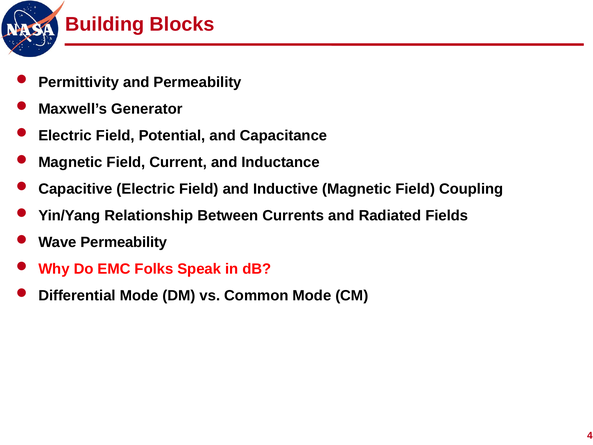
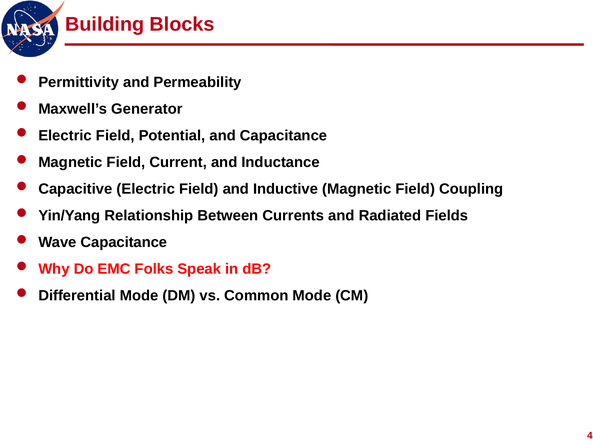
Wave Permeability: Permeability -> Capacitance
